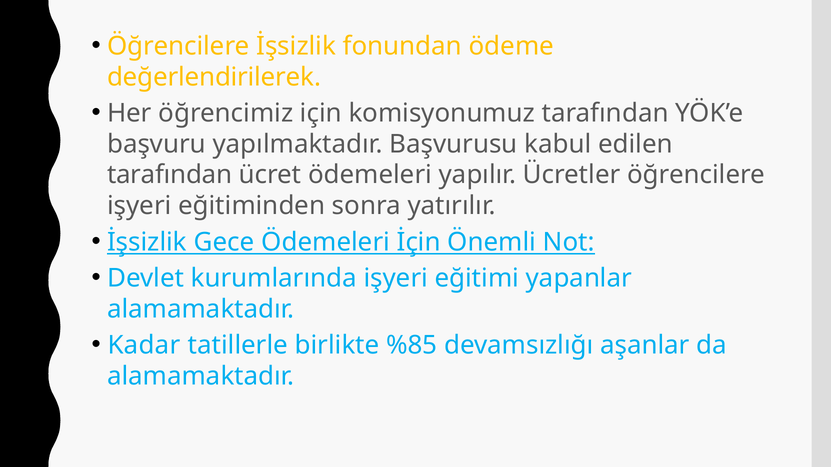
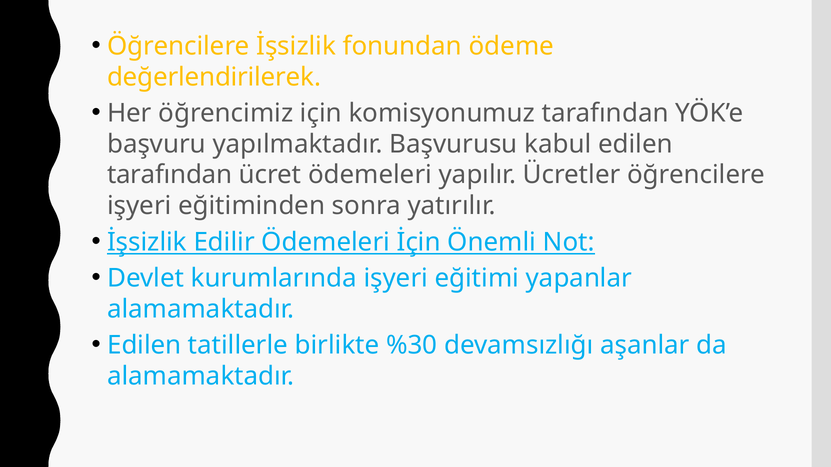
Gece: Gece -> Edilir
Kadar at (144, 346): Kadar -> Edilen
%85: %85 -> %30
